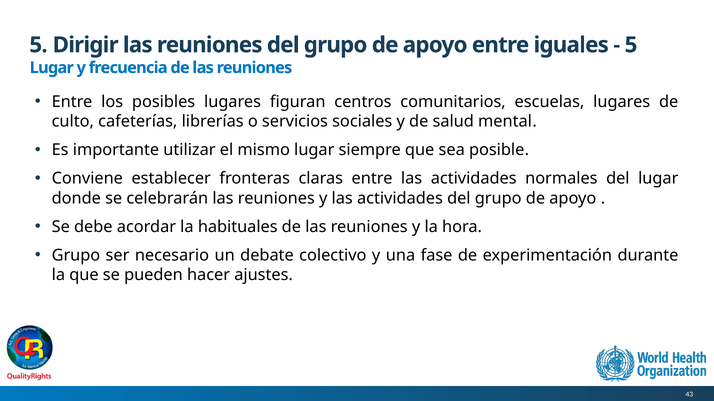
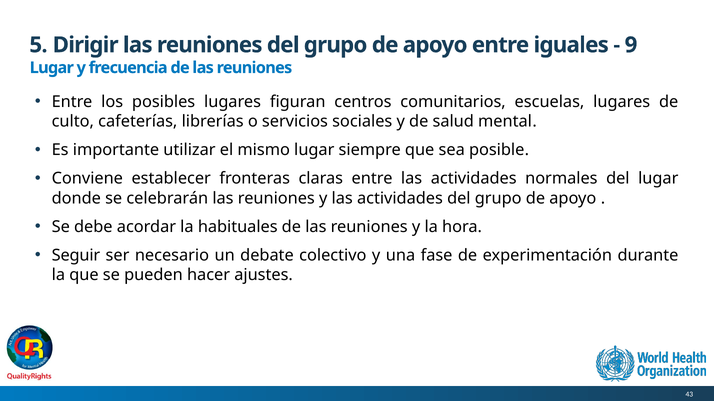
5 at (631, 45): 5 -> 9
Grupo at (76, 256): Grupo -> Seguir
